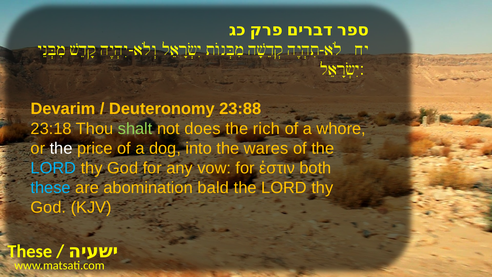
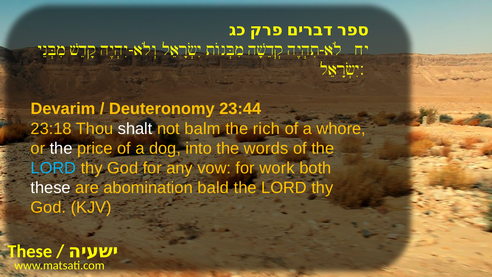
23:88: 23:88 -> 23:44
shalt colour: light green -> white
does: does -> balm
wares: wares -> words
ἐστιν: ἐστιν -> work
these at (51, 188) colour: light blue -> white
